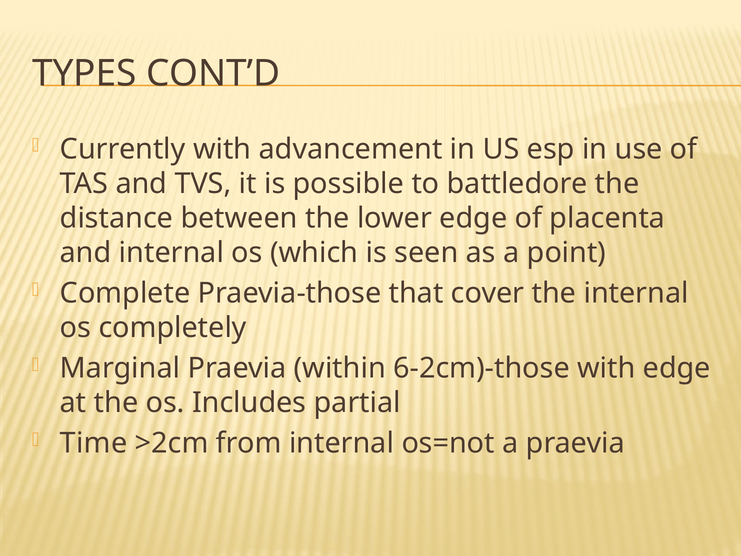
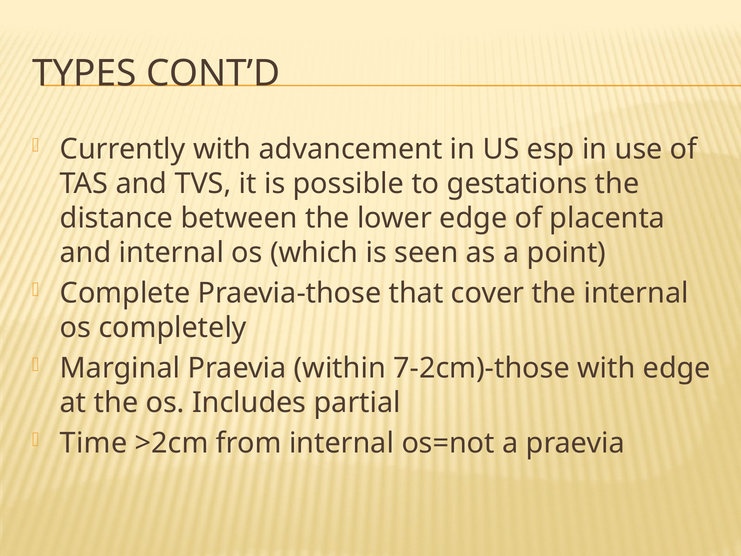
battledore: battledore -> gestations
6-2cm)-those: 6-2cm)-those -> 7-2cm)-those
